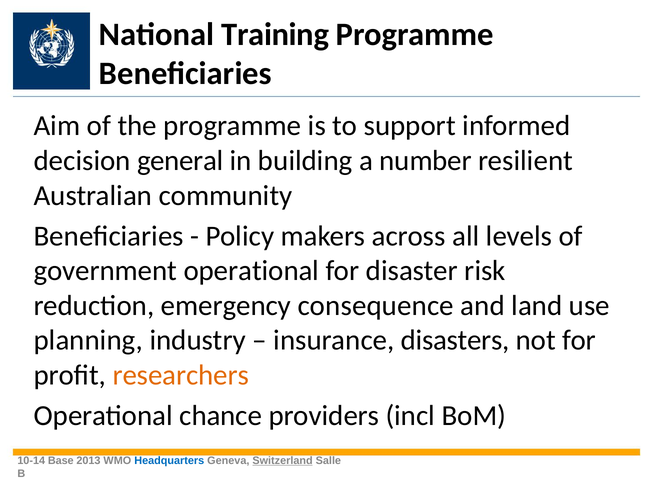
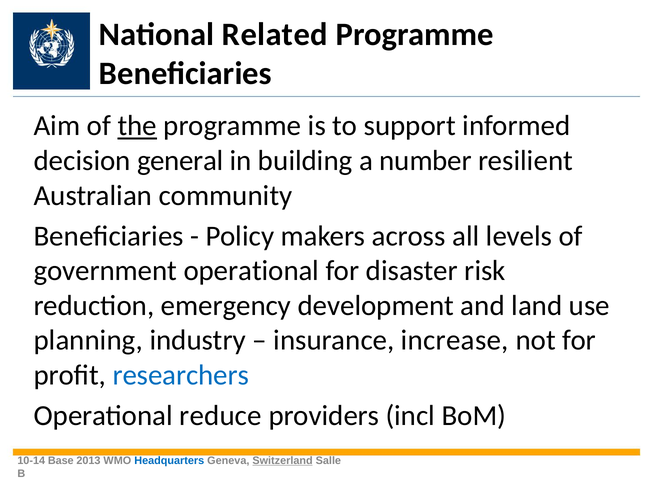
Training: Training -> Related
the underline: none -> present
consequence: consequence -> development
disasters: disasters -> increase
researchers colour: orange -> blue
chance: chance -> reduce
